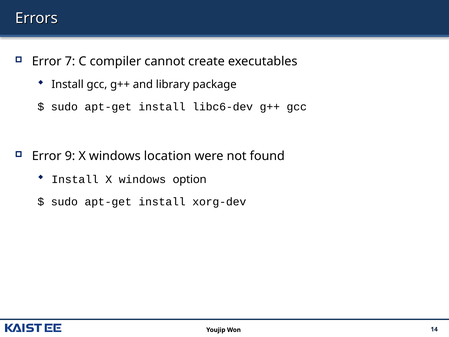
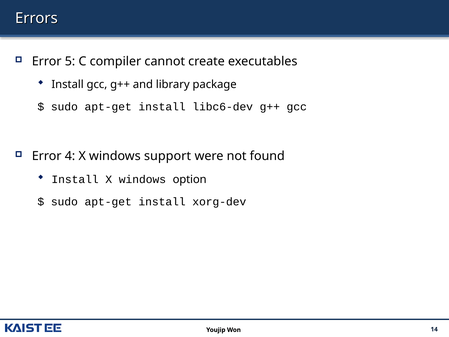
7: 7 -> 5
9: 9 -> 4
location: location -> support
